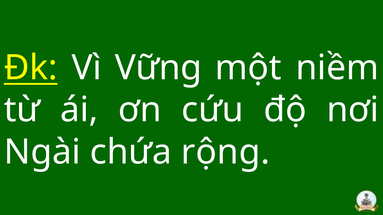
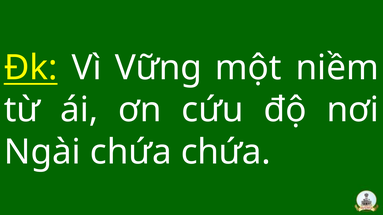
chứa rộng: rộng -> chứa
